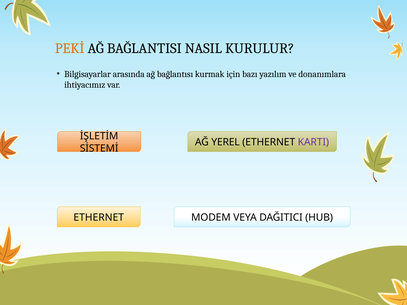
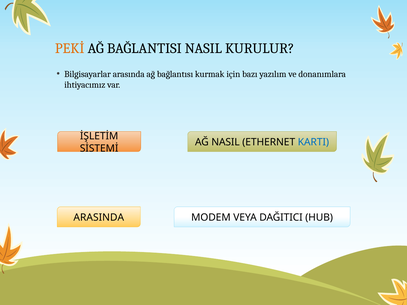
AĞ YEREL: YEREL -> NASIL
KARTI colour: purple -> blue
ETHERNET at (99, 218): ETHERNET -> ARASINDA
